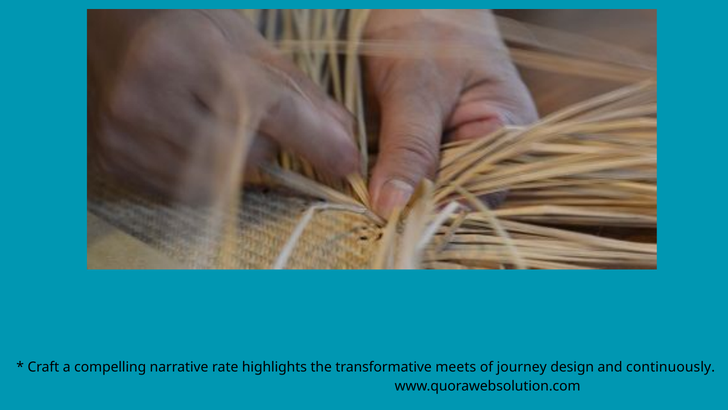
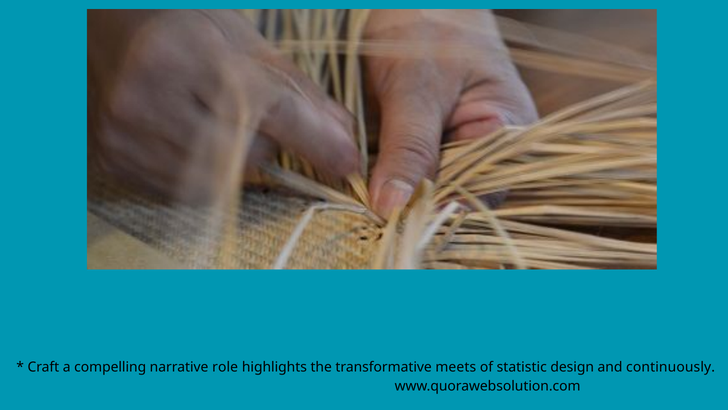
rate: rate -> role
journey: journey -> statistic
